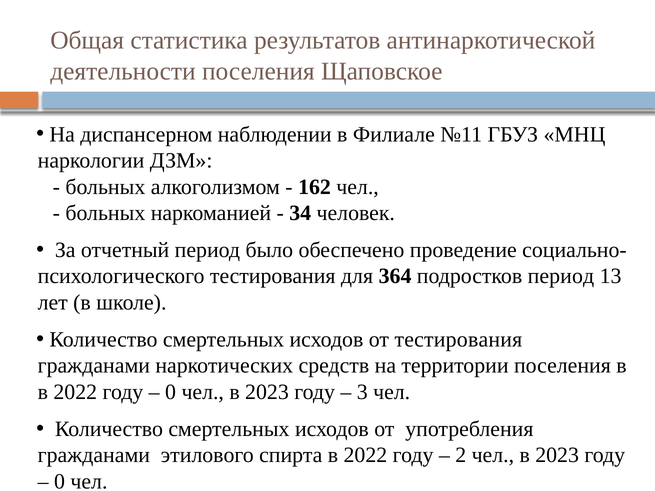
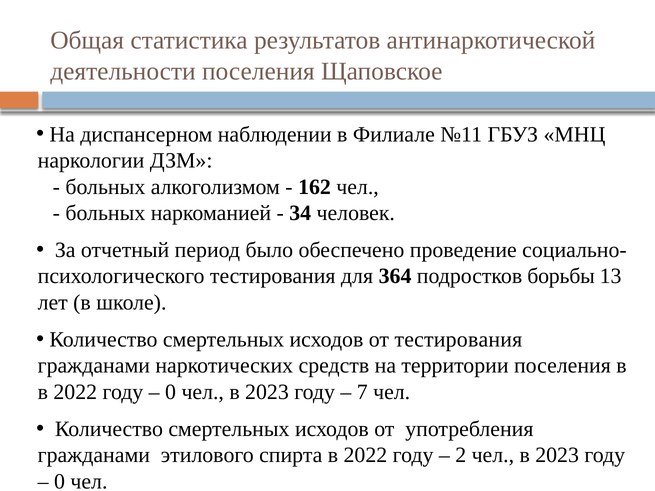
подростков период: период -> борьбы
3: 3 -> 7
